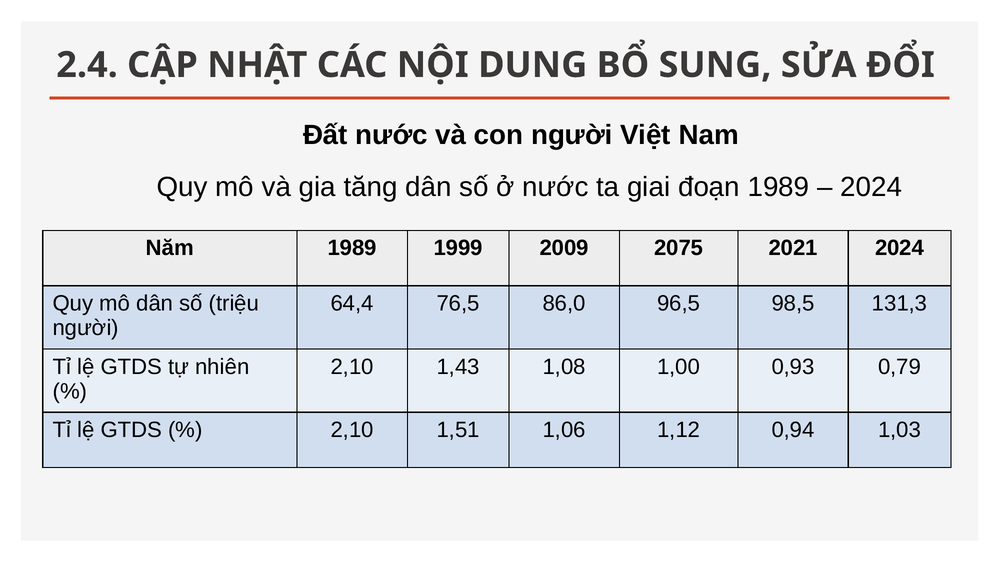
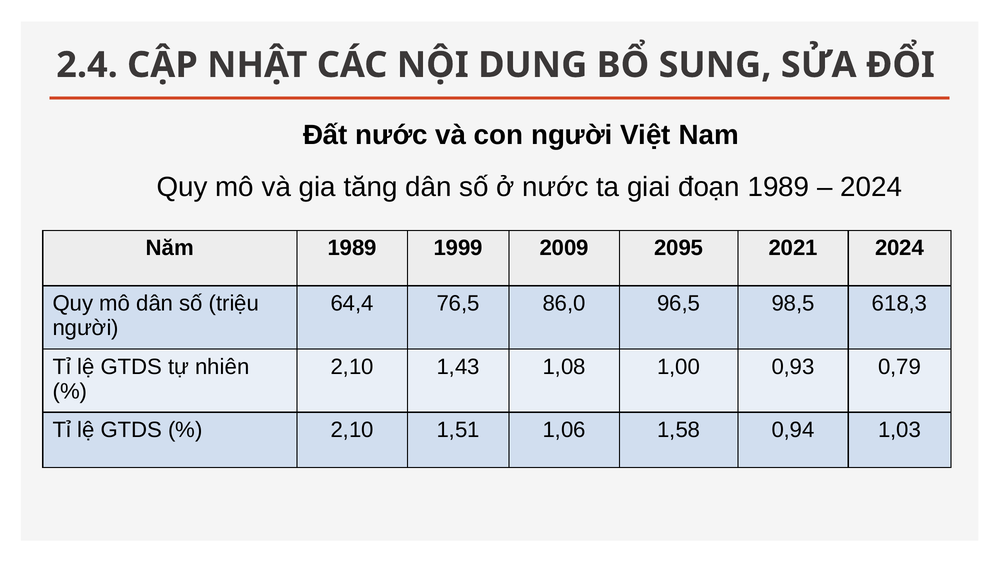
2075: 2075 -> 2095
131,3: 131,3 -> 618,3
1,12: 1,12 -> 1,58
